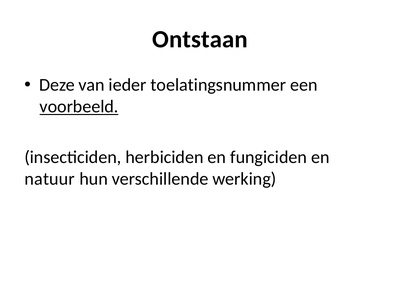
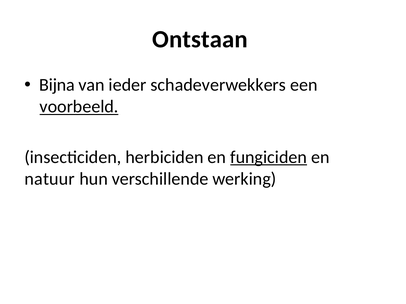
Deze: Deze -> Bijna
toelatingsnummer: toelatingsnummer -> schadeverwekkers
fungiciden underline: none -> present
